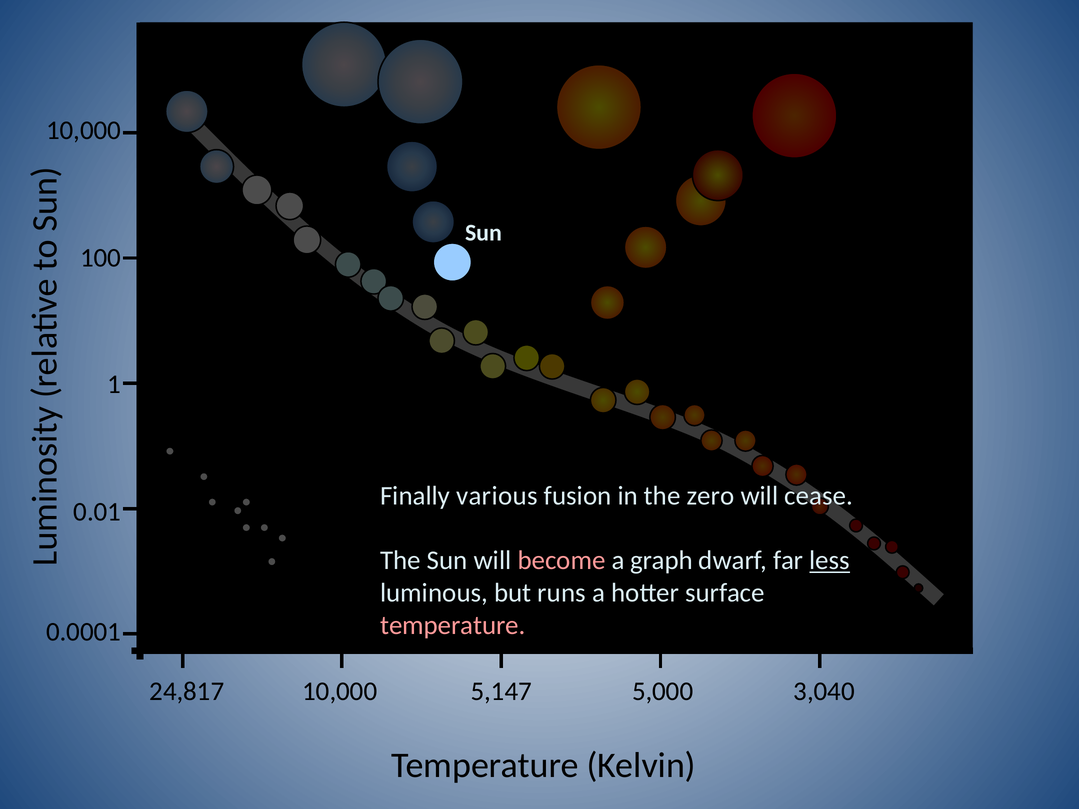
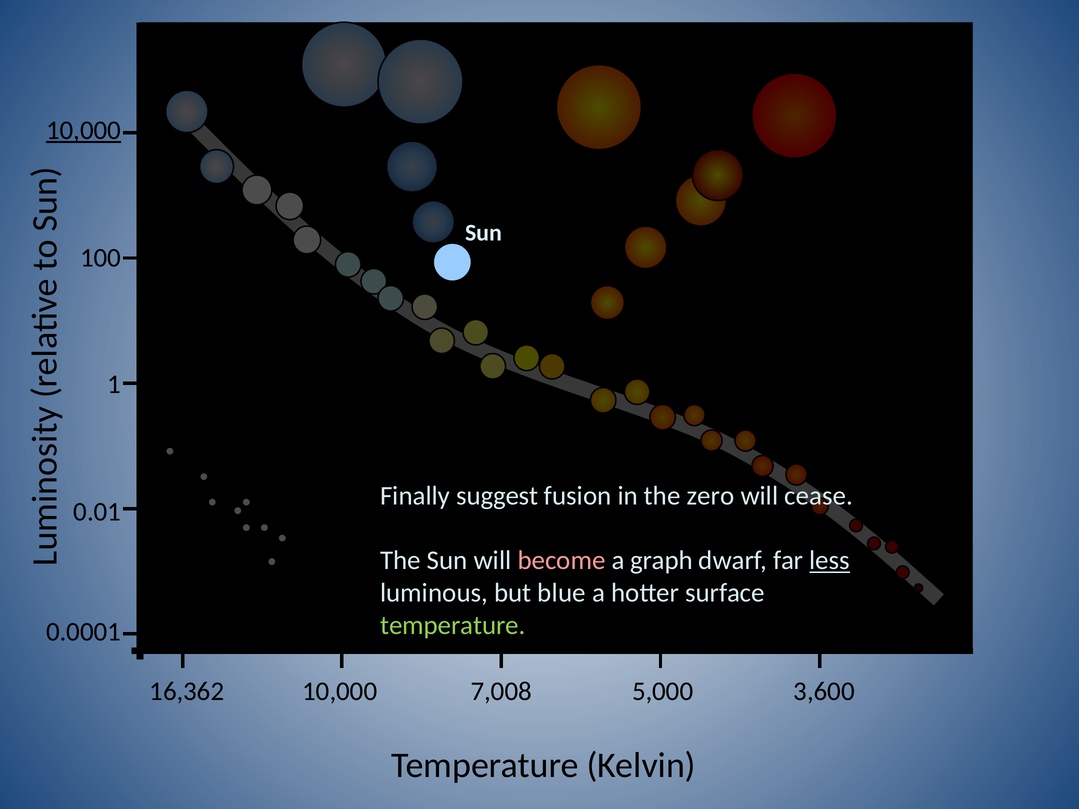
10,000 at (84, 130) underline: none -> present
various: various -> suggest
runs: runs -> blue
temperature at (453, 625) colour: pink -> light green
24,817: 24,817 -> 16,362
5,147: 5,147 -> 7,008
3,040: 3,040 -> 3,600
